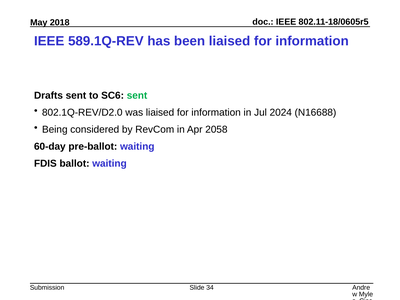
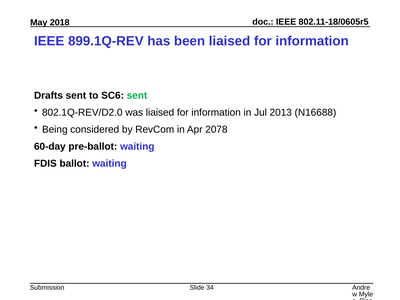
589.1Q-REV: 589.1Q-REV -> 899.1Q-REV
2024: 2024 -> 2013
2058: 2058 -> 2078
